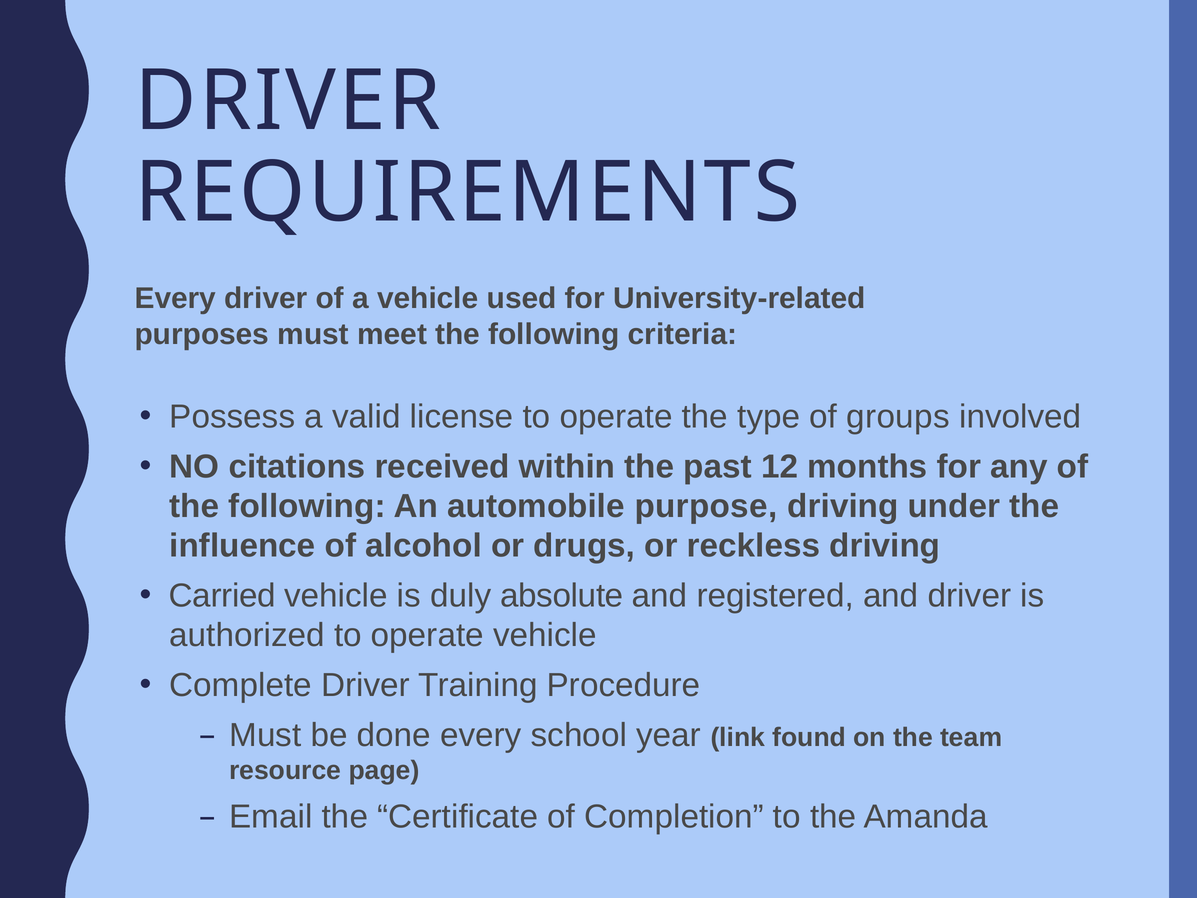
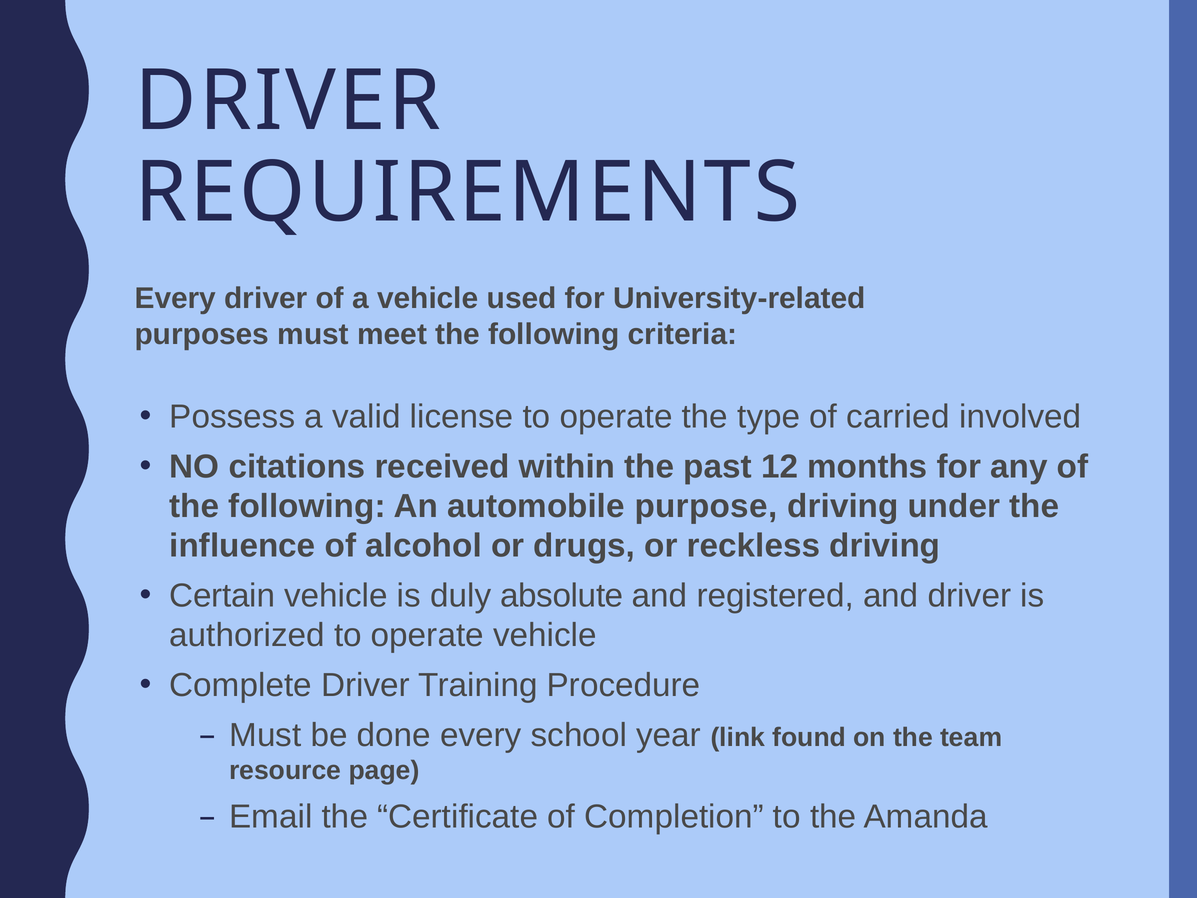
groups: groups -> carried
Carried: Carried -> Certain
